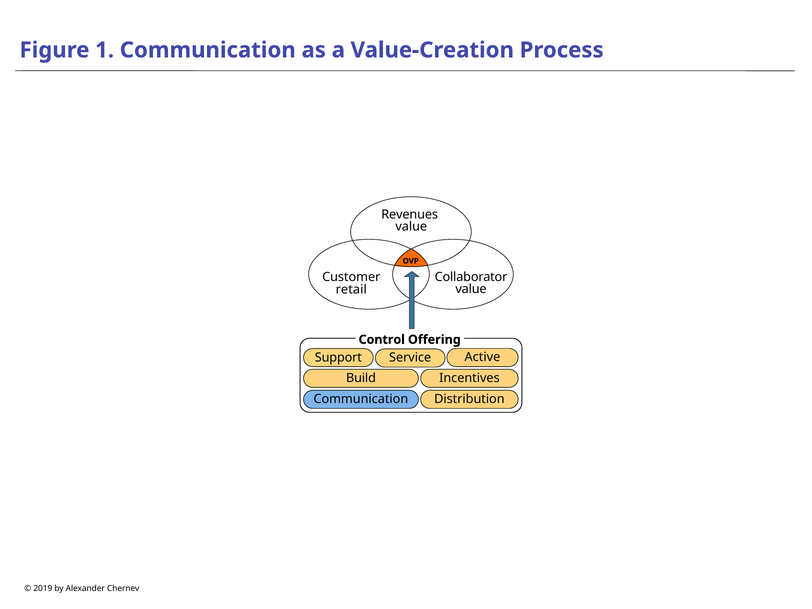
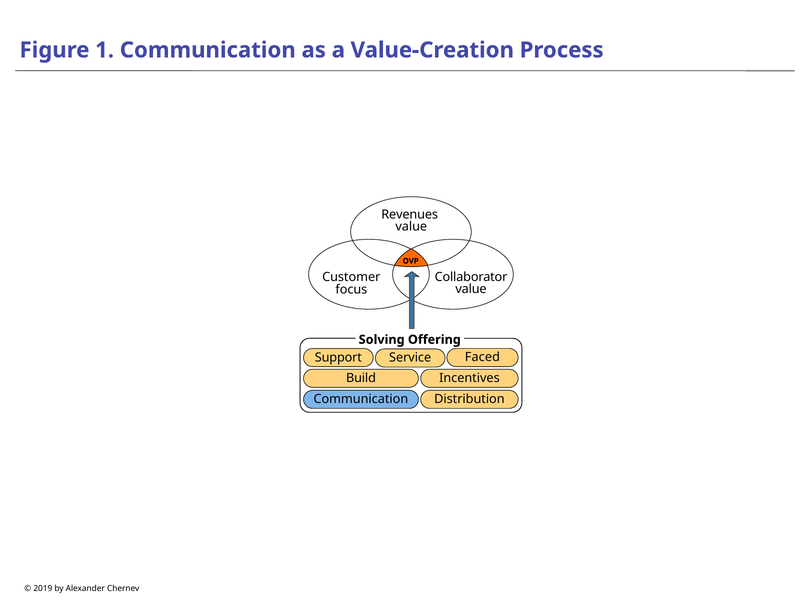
retail: retail -> focus
Control: Control -> Solving
Active: Active -> Faced
